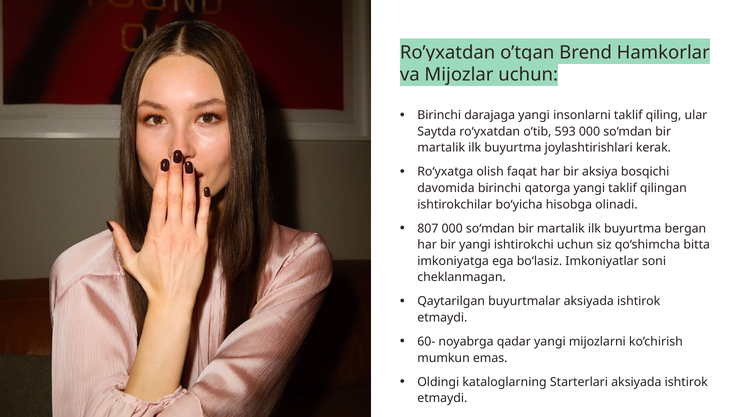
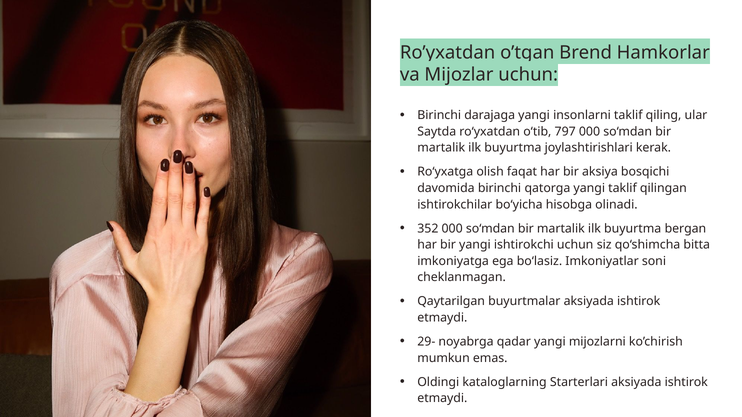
593: 593 -> 797
807: 807 -> 352
60-: 60- -> 29-
